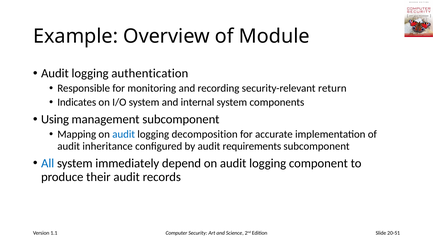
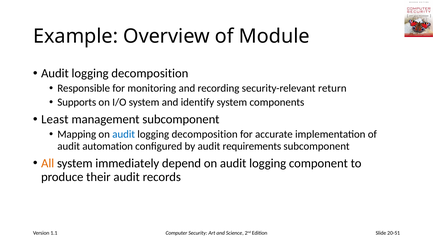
authentication at (150, 73): authentication -> decomposition
Indicates: Indicates -> Supports
internal: internal -> identify
Using: Using -> Least
inheritance: inheritance -> automation
All colour: blue -> orange
